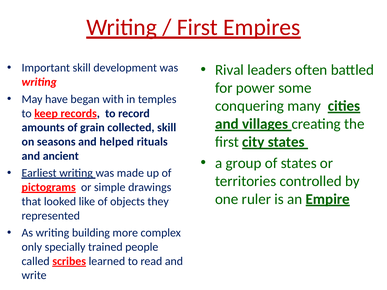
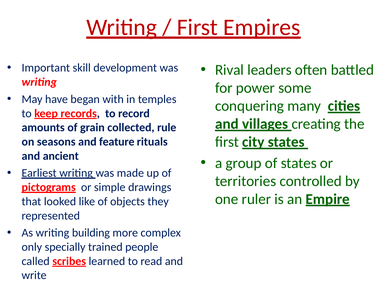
collected skill: skill -> rule
helped: helped -> feature
